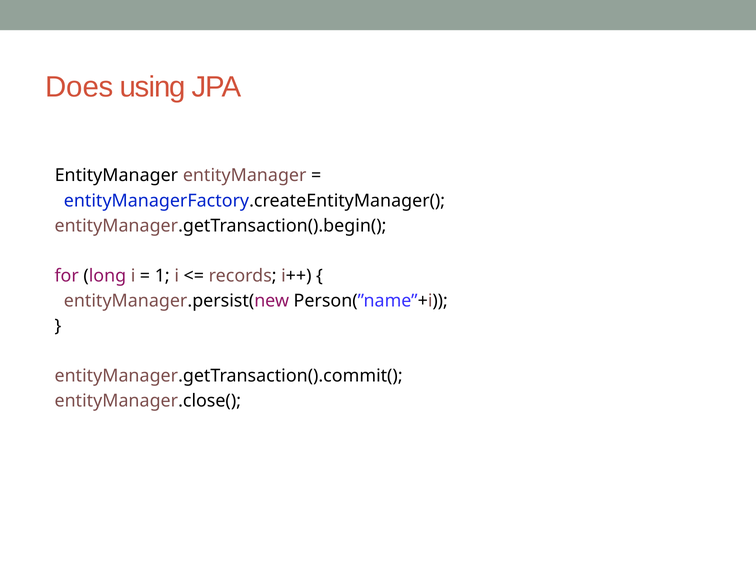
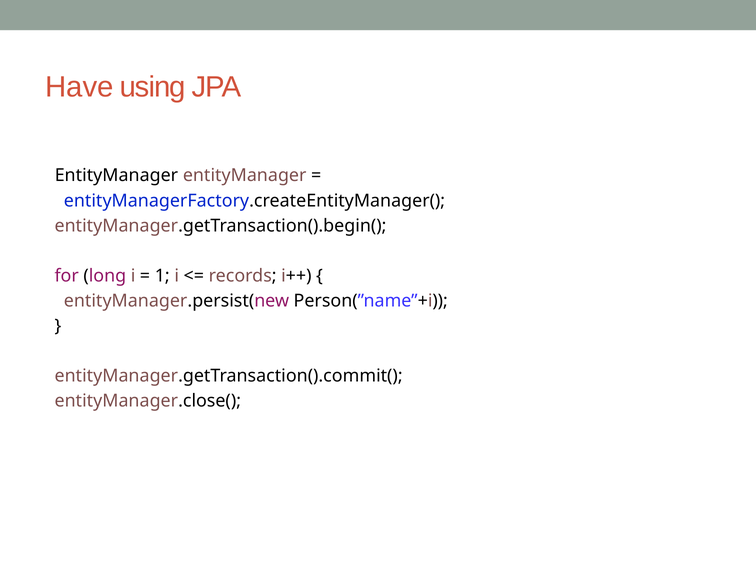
Does: Does -> Have
